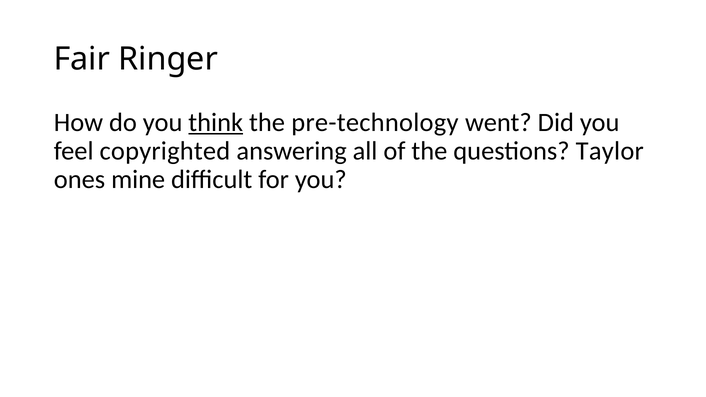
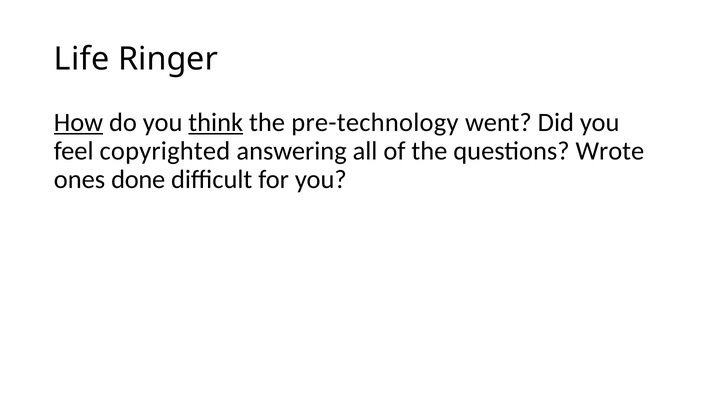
Fair: Fair -> Life
How underline: none -> present
Taylor: Taylor -> Wrote
mine: mine -> done
